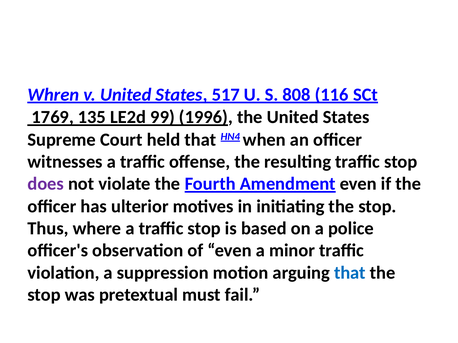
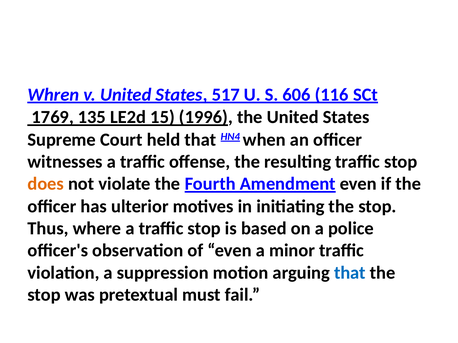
808: 808 -> 606
99: 99 -> 15
does colour: purple -> orange
